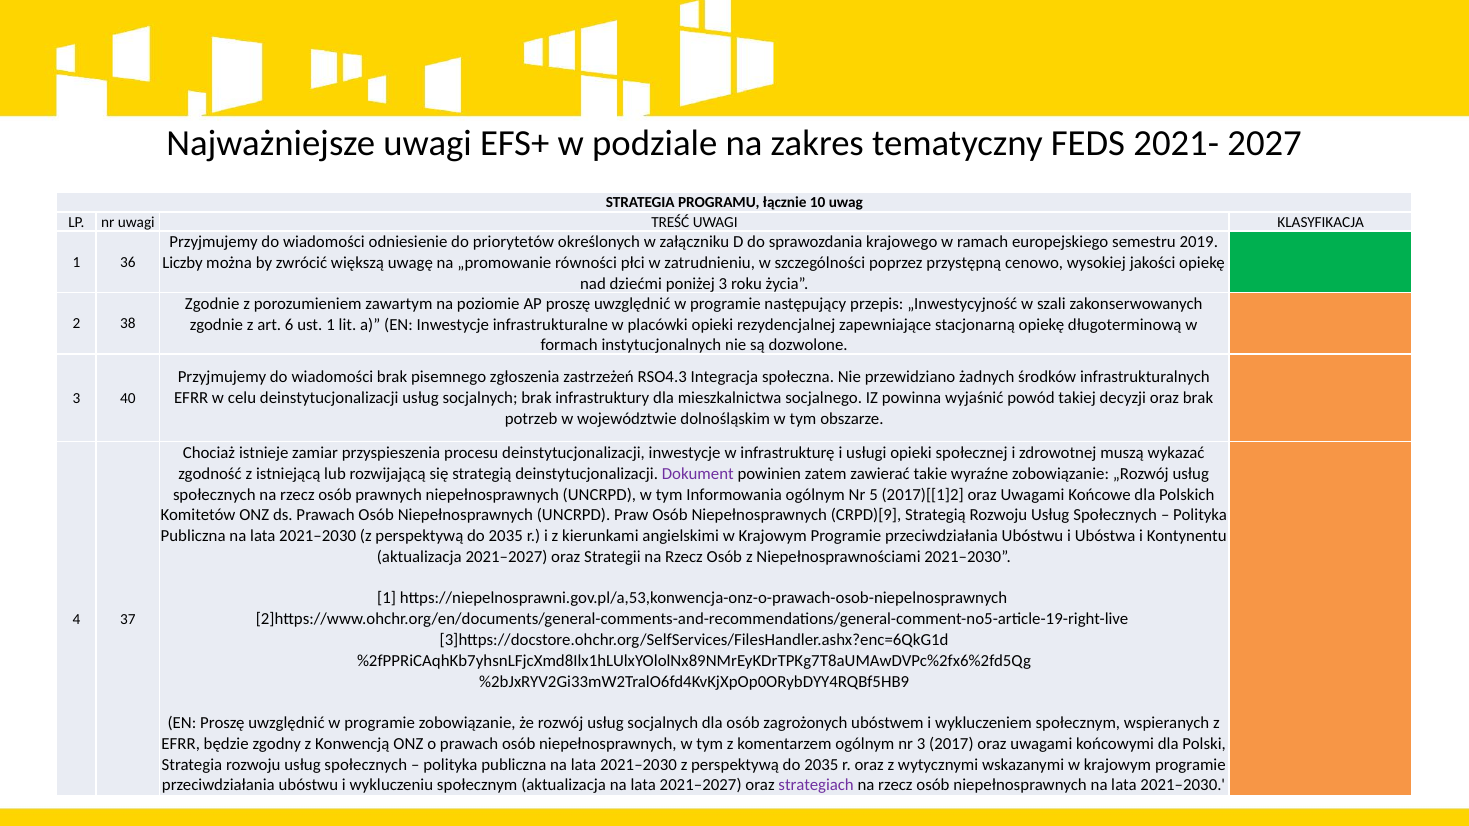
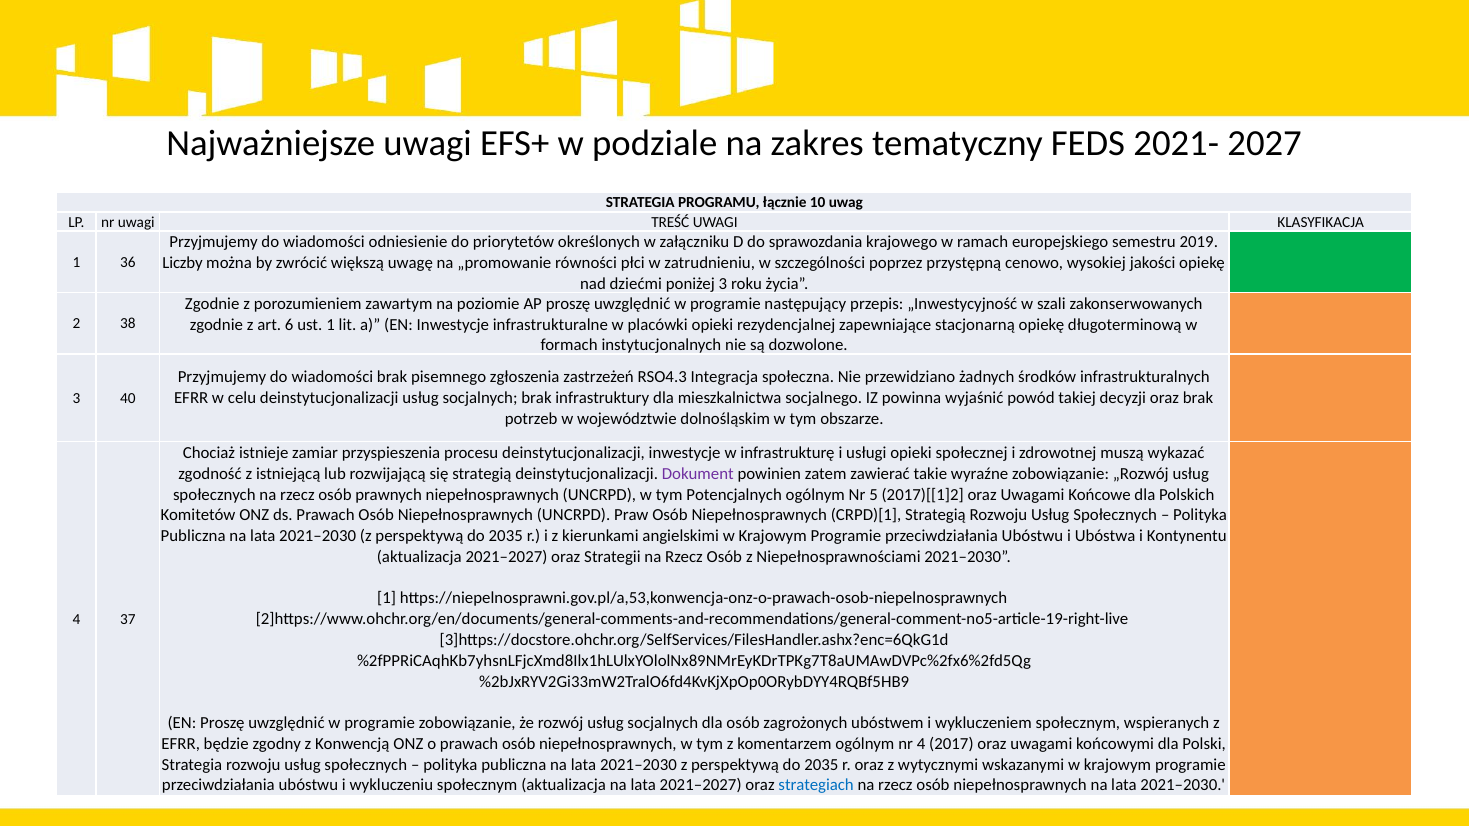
Informowania: Informowania -> Potencjalnych
CRPD)[9: CRPD)[9 -> CRPD)[1
nr 3: 3 -> 4
strategiach colour: purple -> blue
